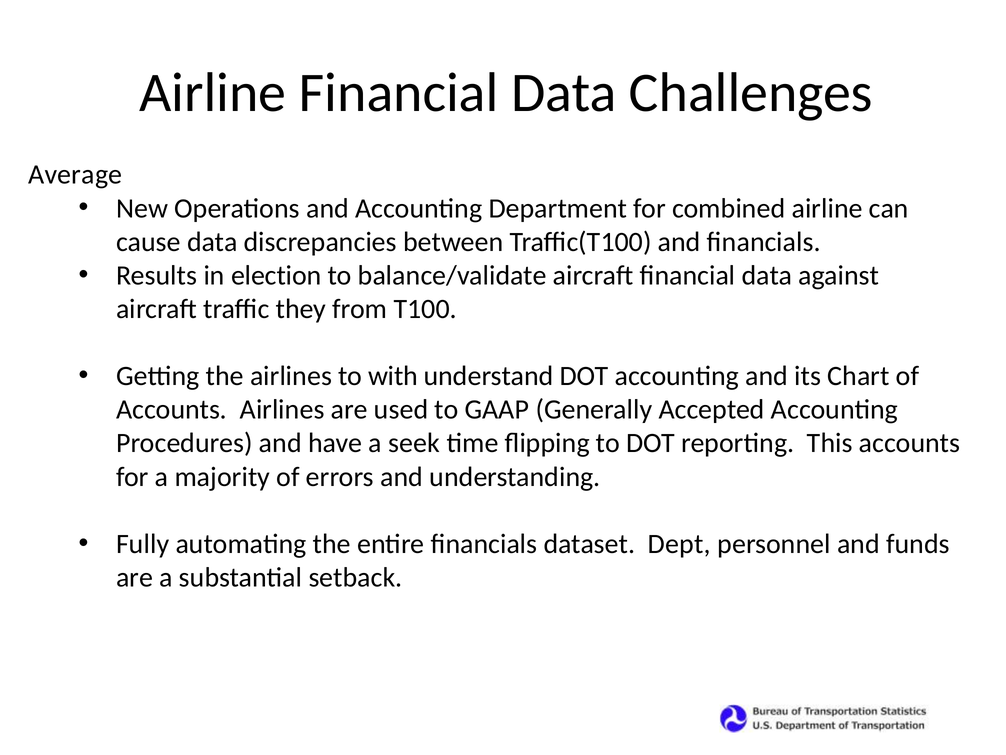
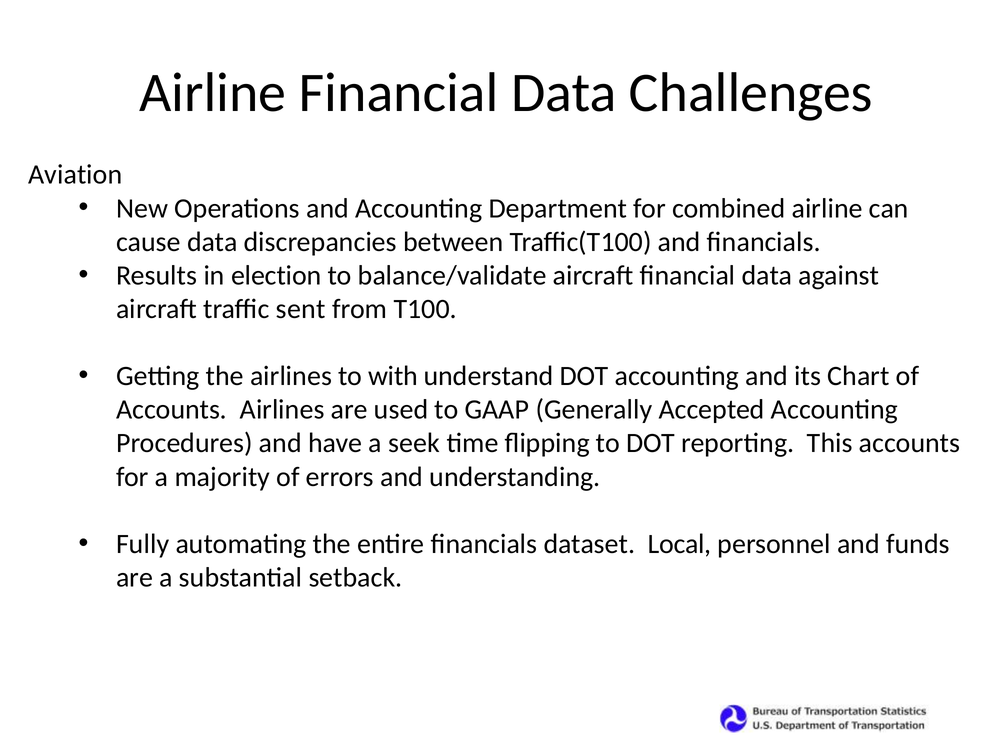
Average: Average -> Aviation
they: they -> sent
Dept: Dept -> Local
